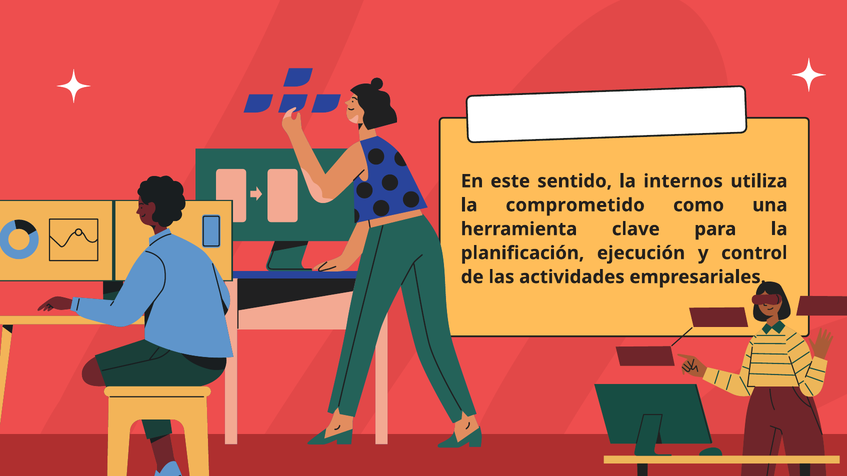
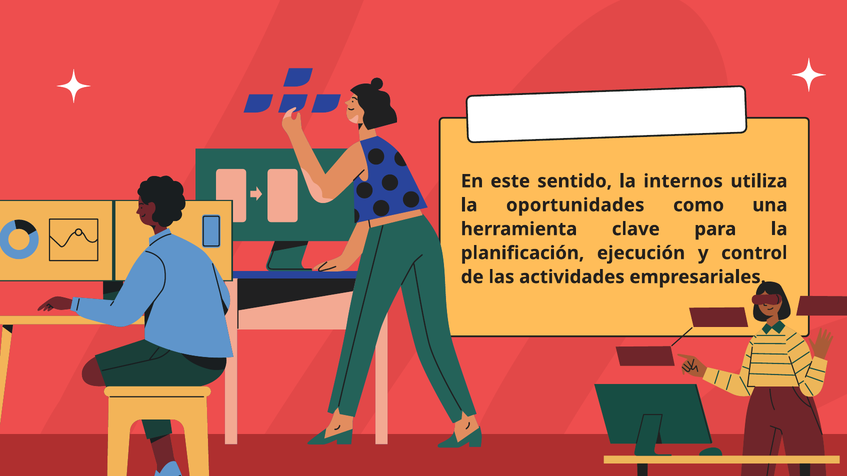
comprometido: comprometido -> oportunidades
